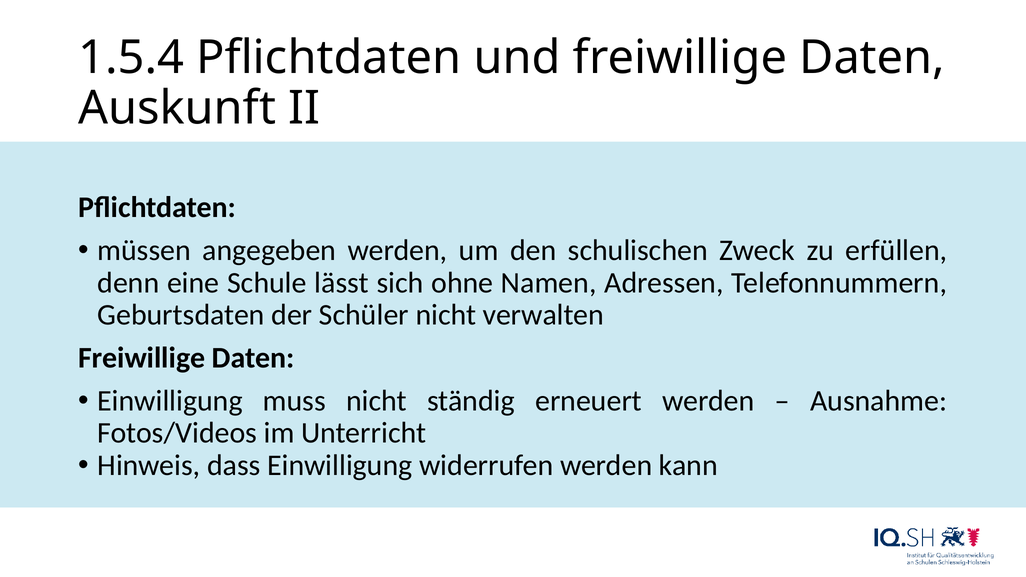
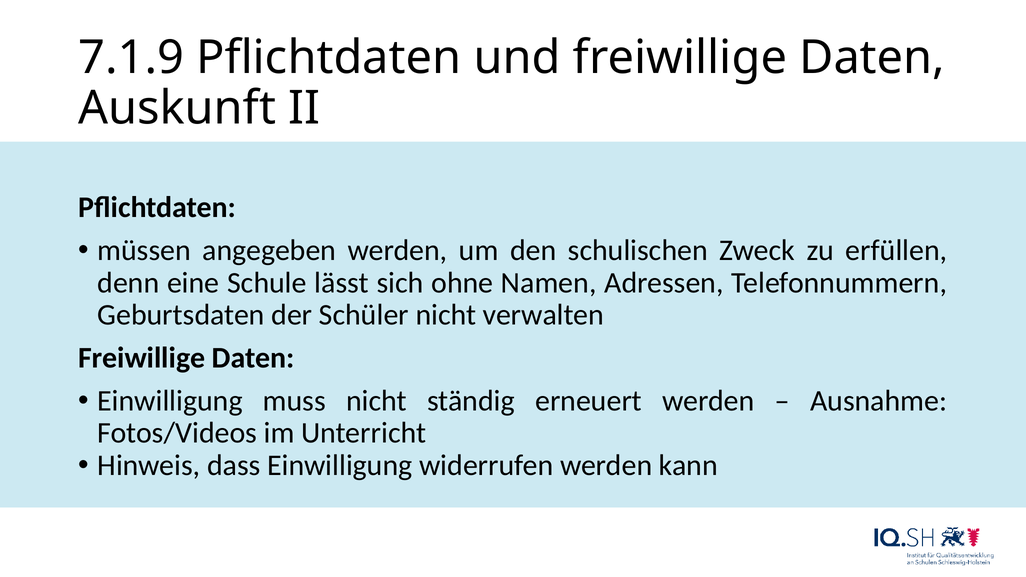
1.5.4: 1.5.4 -> 7.1.9
